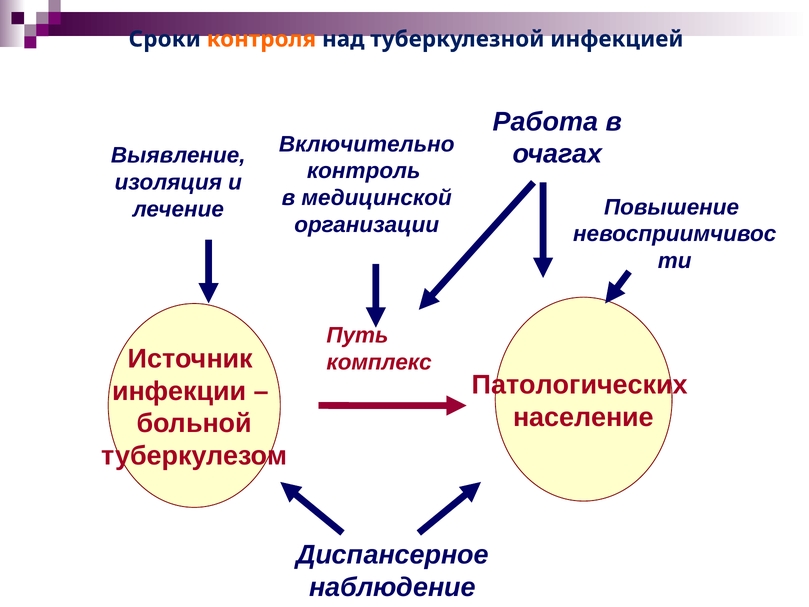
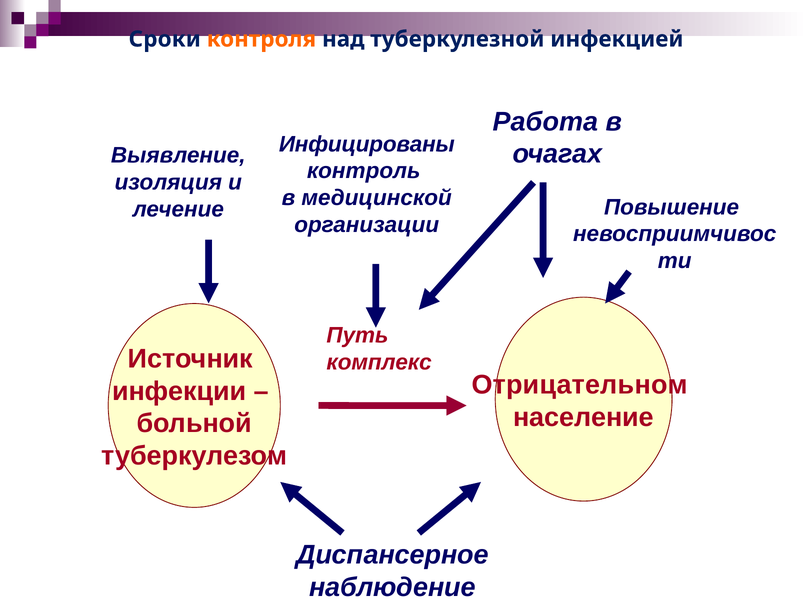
Включительно: Включительно -> Инфицированы
Патологических: Патологических -> Отрицательном
